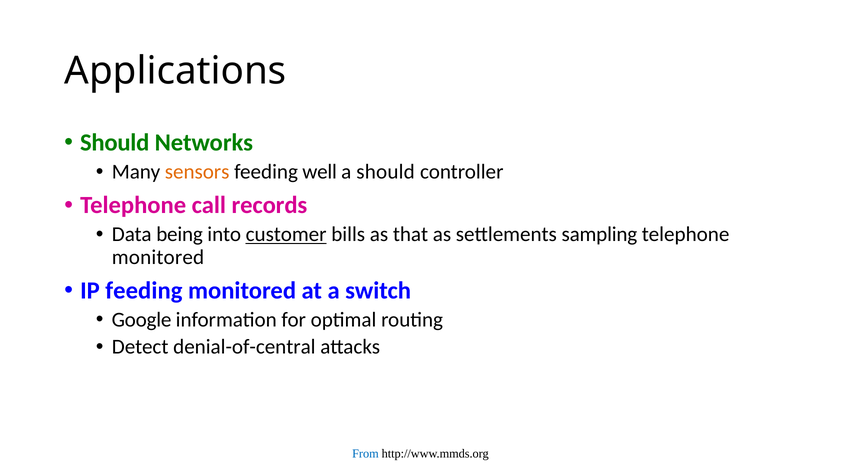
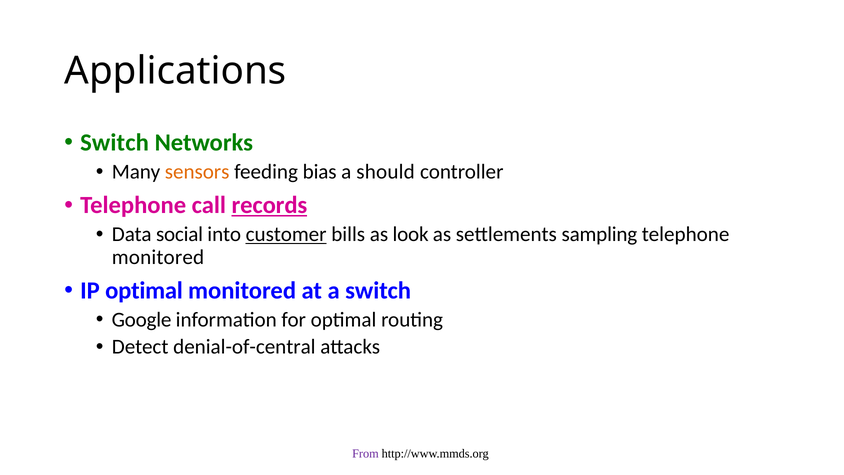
Should at (115, 143): Should -> Switch
well: well -> bias
records underline: none -> present
being: being -> social
that: that -> look
IP feeding: feeding -> optimal
From colour: blue -> purple
